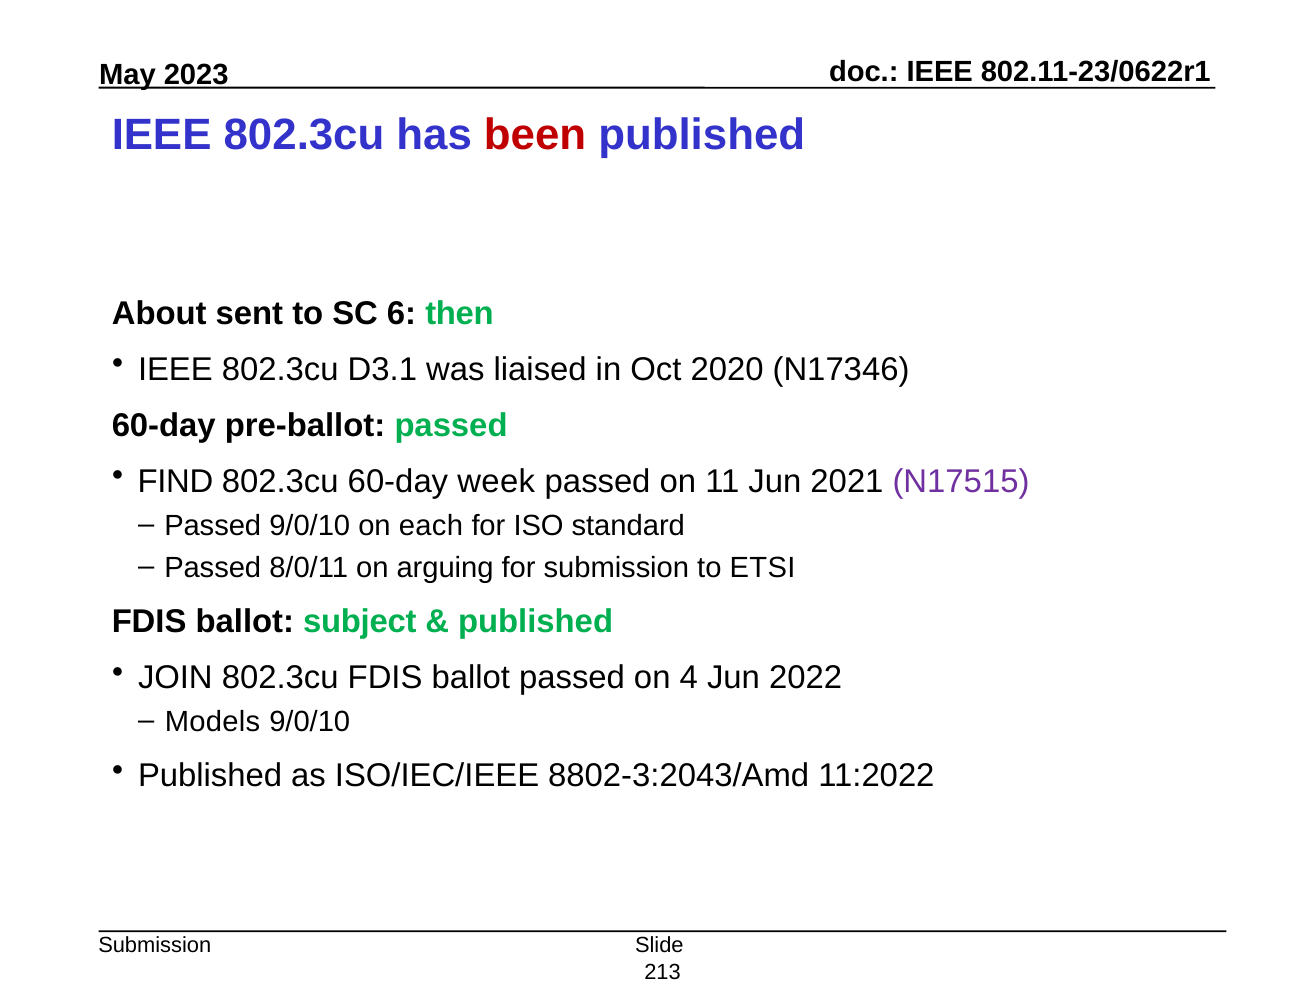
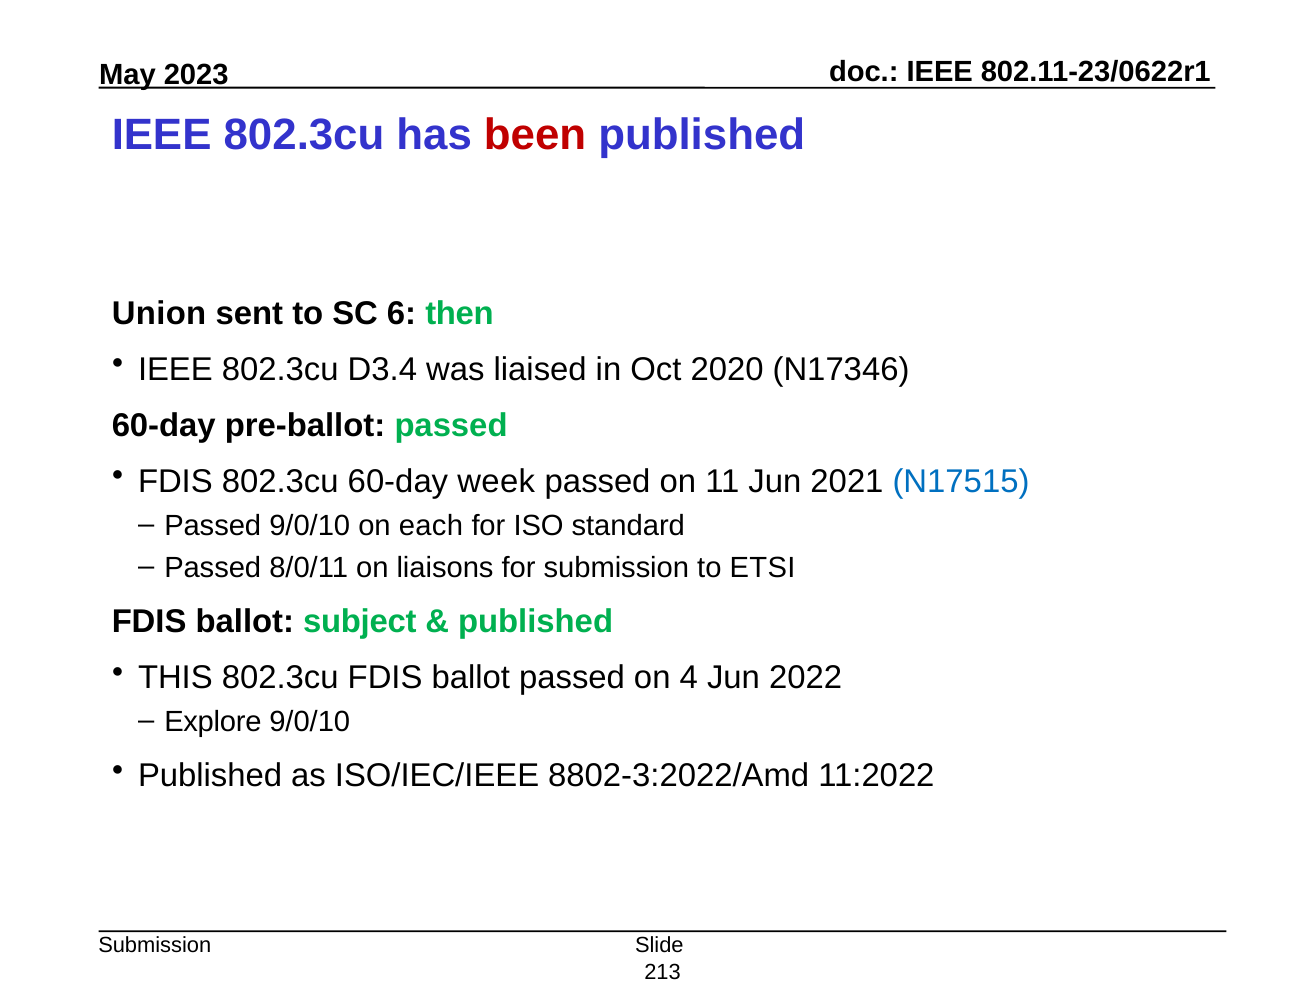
About: About -> Union
D3.1: D3.1 -> D3.4
FIND at (176, 481): FIND -> FDIS
N17515 colour: purple -> blue
arguing: arguing -> liaisons
JOIN: JOIN -> THIS
Models: Models -> Explore
8802-3:2043/Amd: 8802-3:2043/Amd -> 8802-3:2022/Amd
